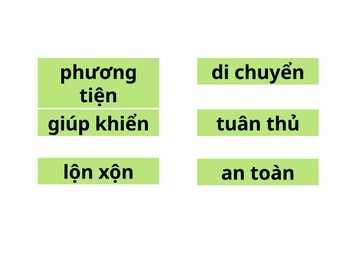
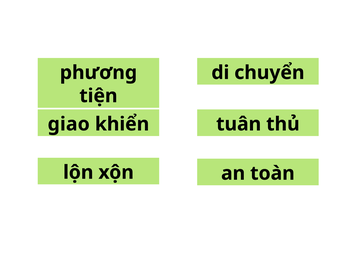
giúp: giúp -> giao
